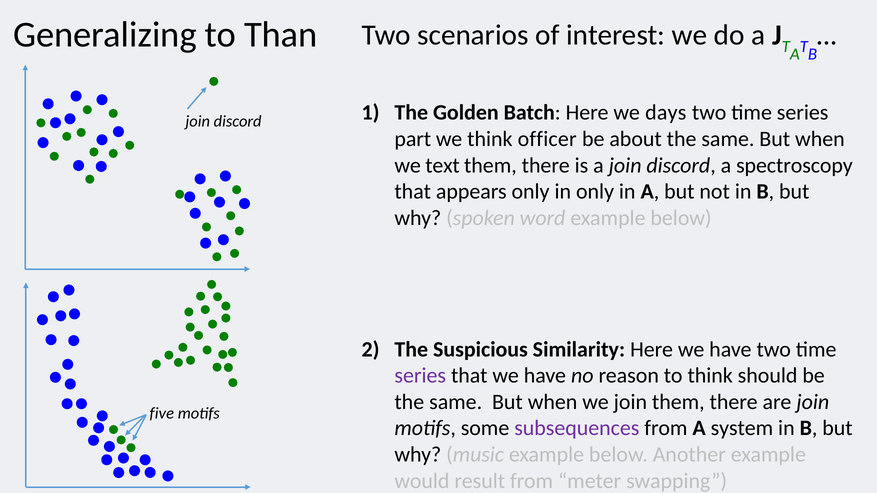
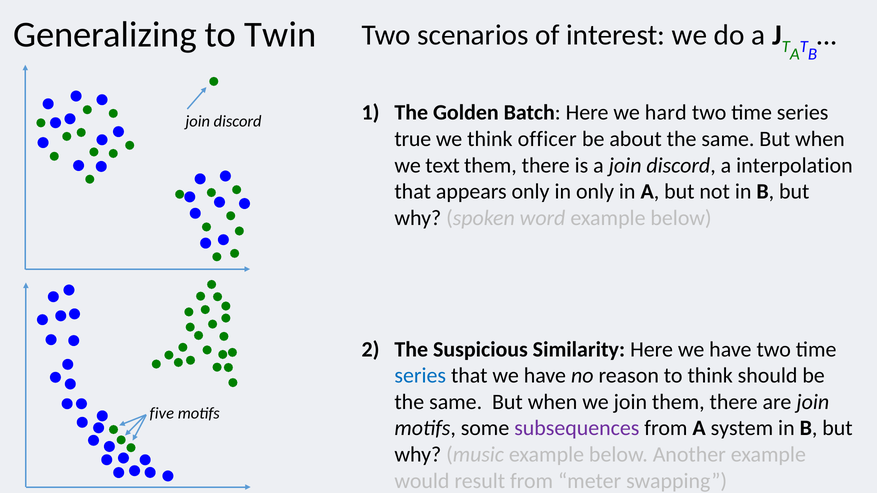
Than: Than -> Twin
days: days -> hard
part: part -> true
spectroscopy: spectroscopy -> interpolation
series at (420, 376) colour: purple -> blue
